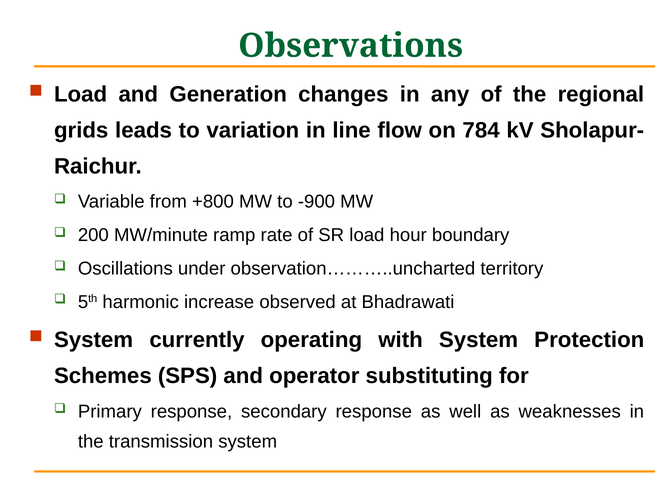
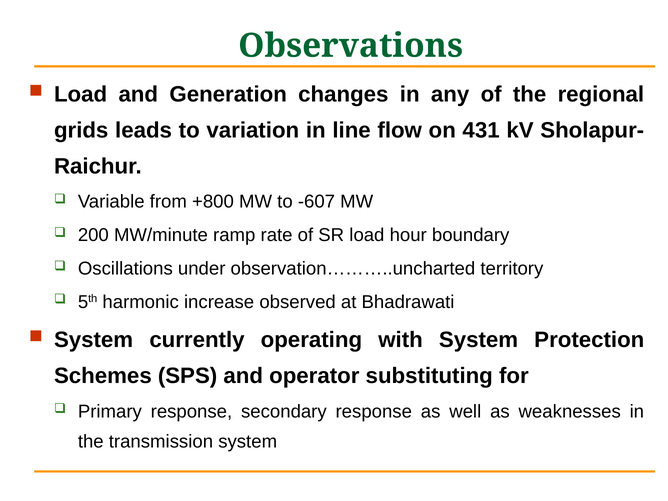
784: 784 -> 431
-900: -900 -> -607
